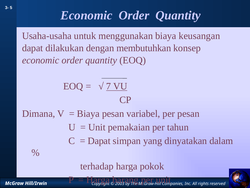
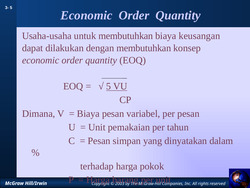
untuk menggunakan: menggunakan -> membutuhkan
7 at (109, 86): 7 -> 5
Dapat at (99, 141): Dapat -> Pesan
